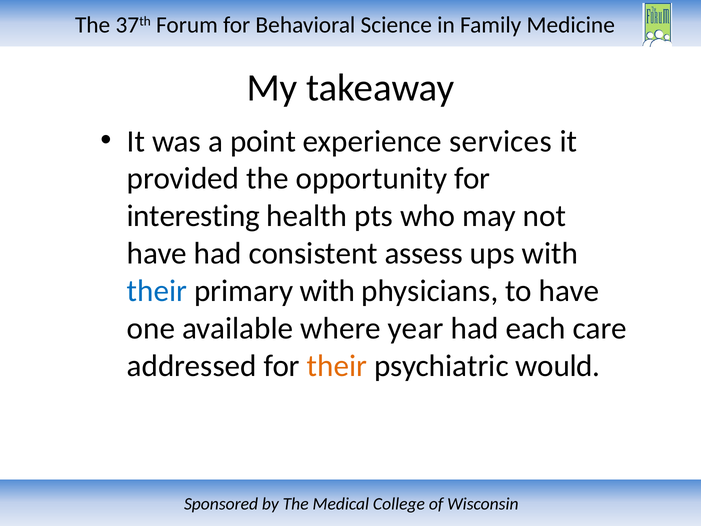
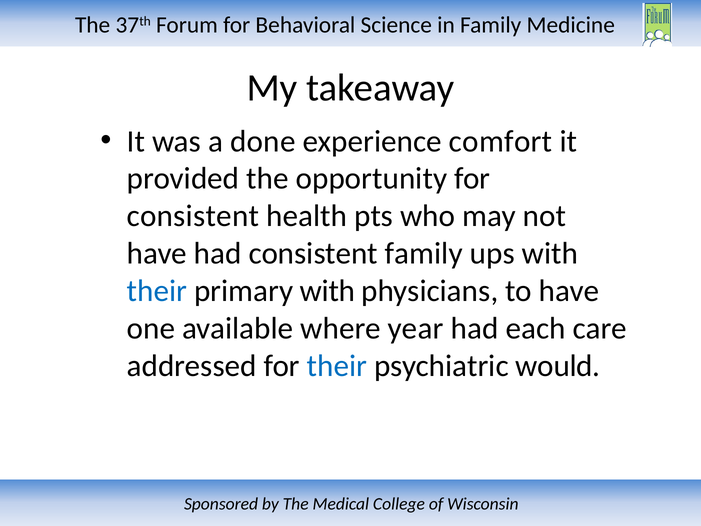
point: point -> done
services: services -> comfort
interesting at (193, 216): interesting -> consistent
consistent assess: assess -> family
their at (337, 366) colour: orange -> blue
